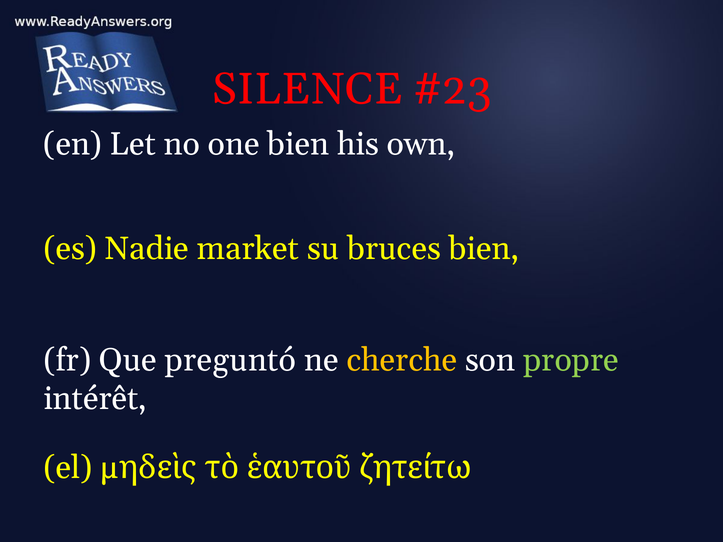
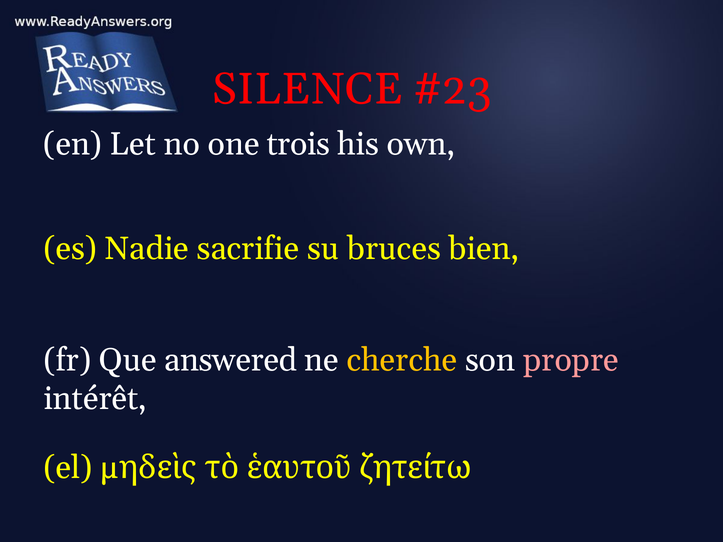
one bien: bien -> trois
market: market -> sacrifie
preguntó: preguntó -> answered
propre colour: light green -> pink
